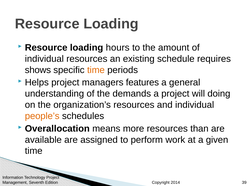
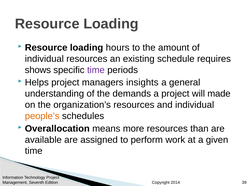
time at (96, 70) colour: orange -> purple
features: features -> insights
doing: doing -> made
